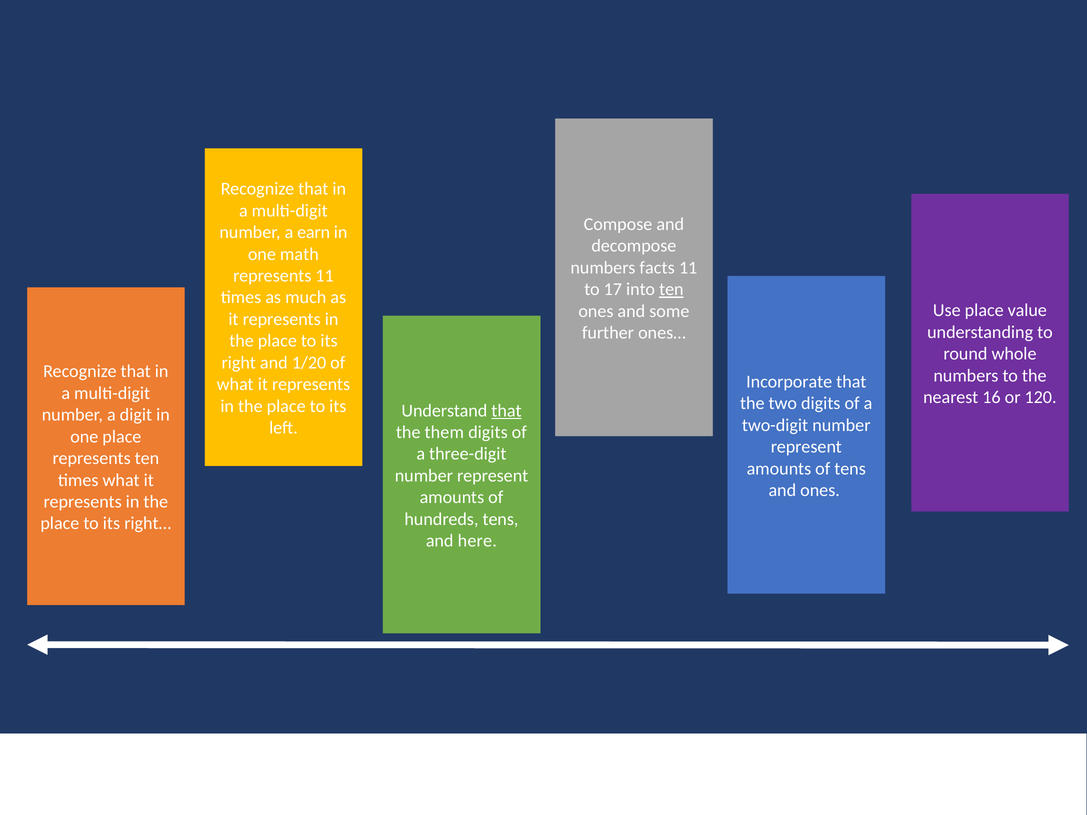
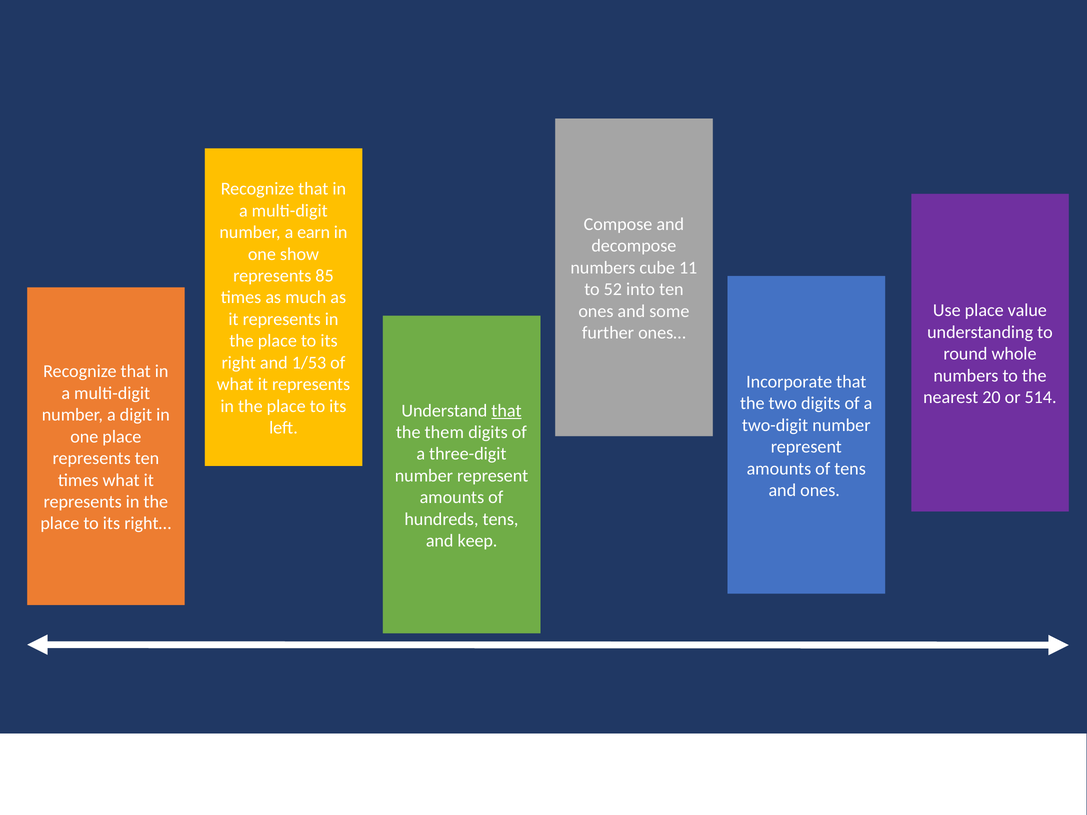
math: math -> show
facts: facts -> cube
represents 11: 11 -> 85
17: 17 -> 52
ten at (671, 290) underline: present -> none
1/20: 1/20 -> 1/53
16: 16 -> 20
120: 120 -> 514
here: here -> keep
